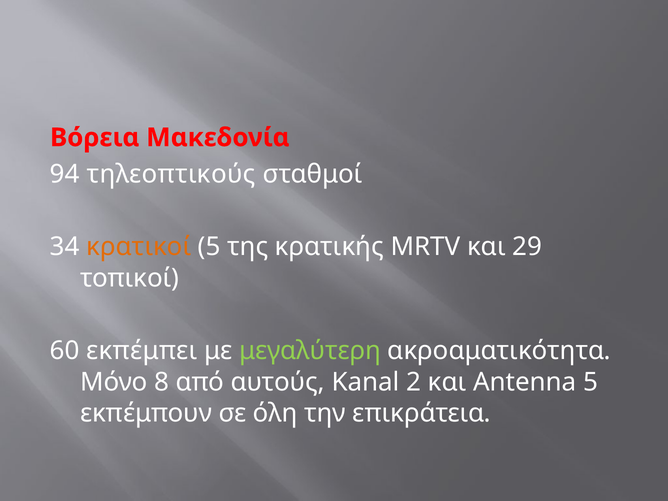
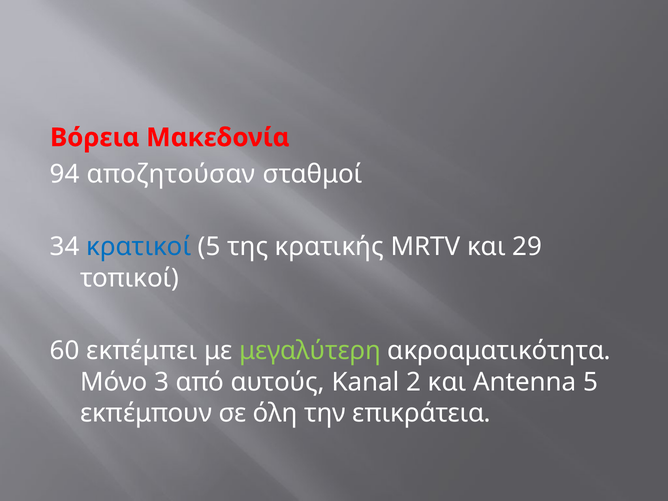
τηλεοπτικούς: τηλεοπτικούς -> αποζητούσαν
κρατικοί colour: orange -> blue
8: 8 -> 3
